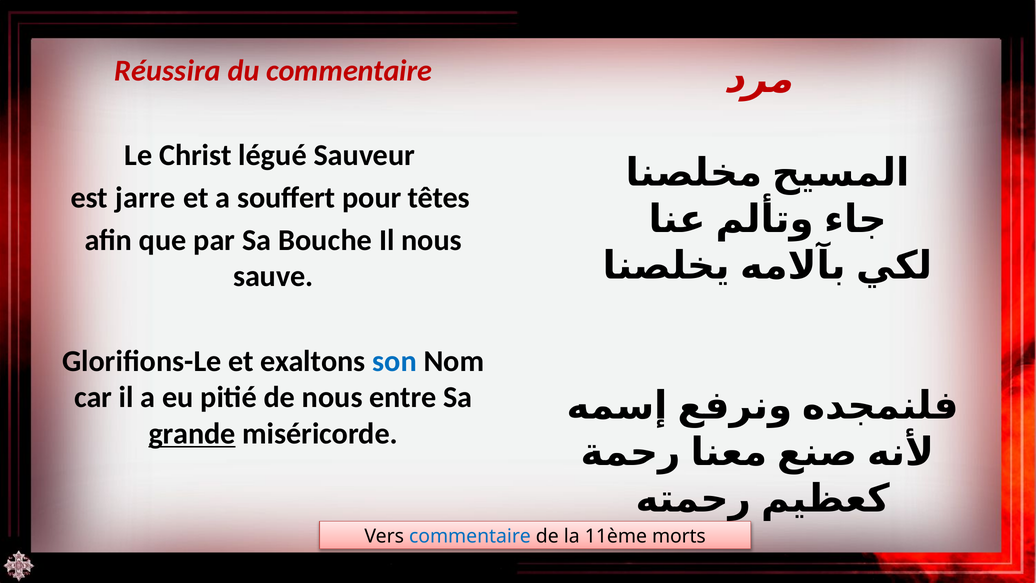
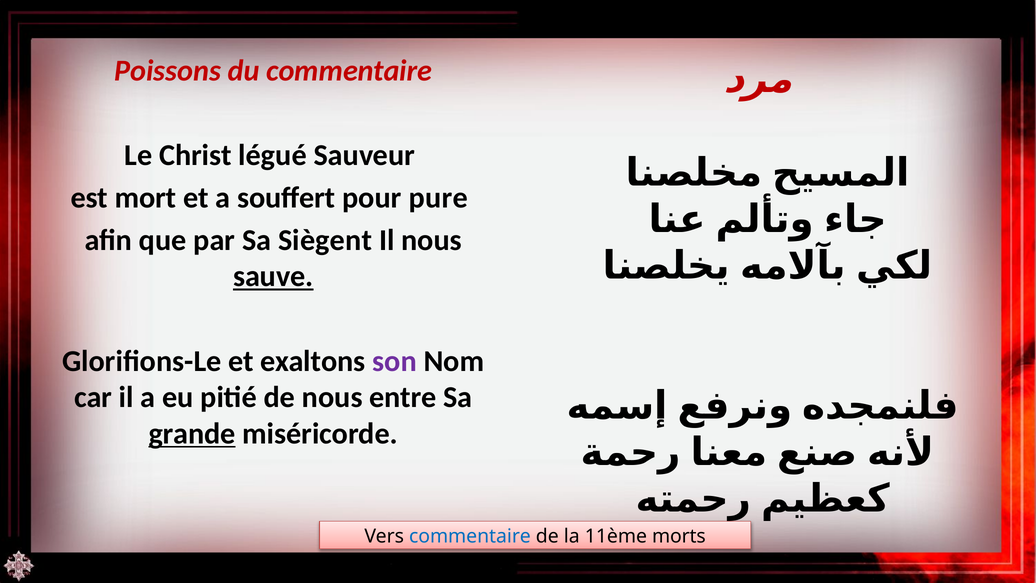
Réussira: Réussira -> Poissons
jarre: jarre -> mort
têtes: têtes -> pure
Bouche: Bouche -> Siègent
sauve underline: none -> present
son colour: blue -> purple
